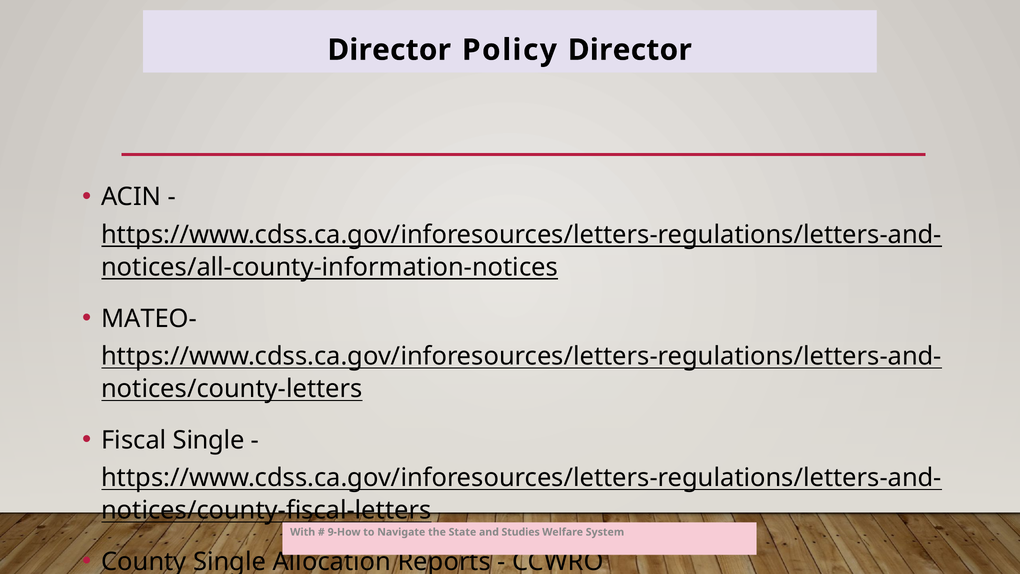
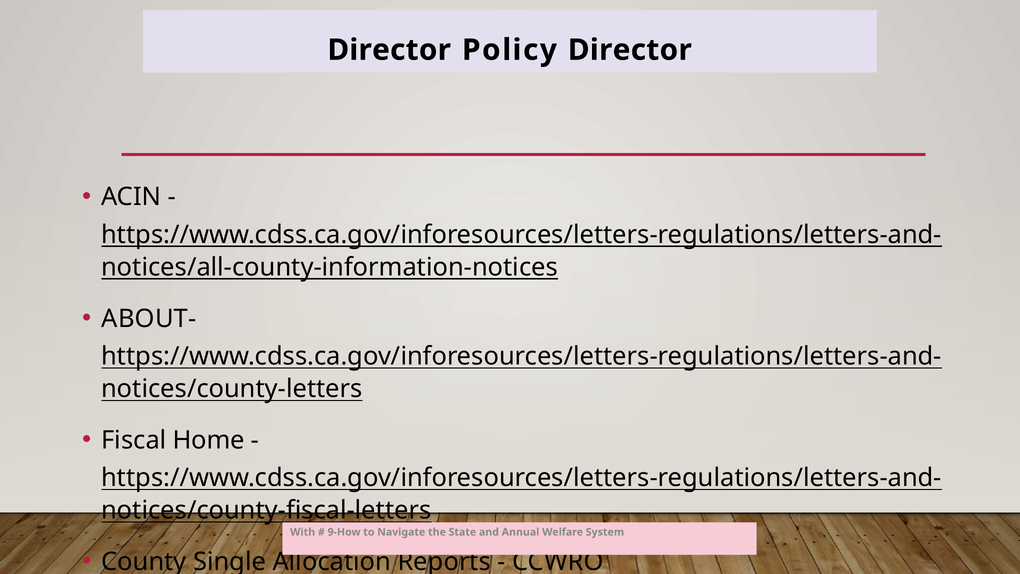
MATEO-: MATEO- -> ABOUT-
Fiscal Single: Single -> Home
Studies: Studies -> Annual
